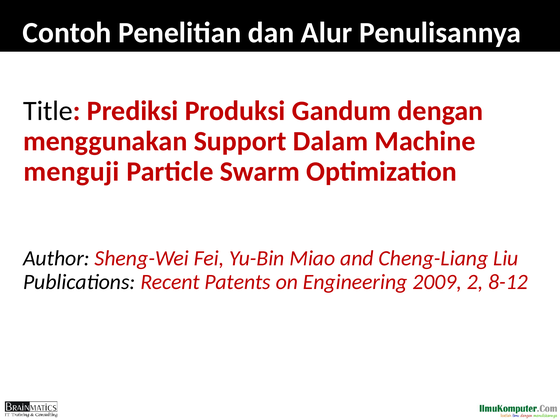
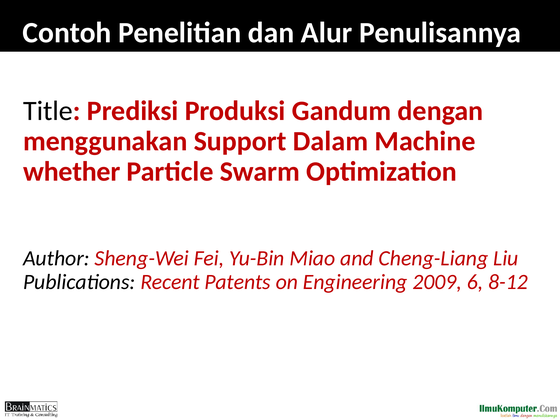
menguji: menguji -> whether
2: 2 -> 6
